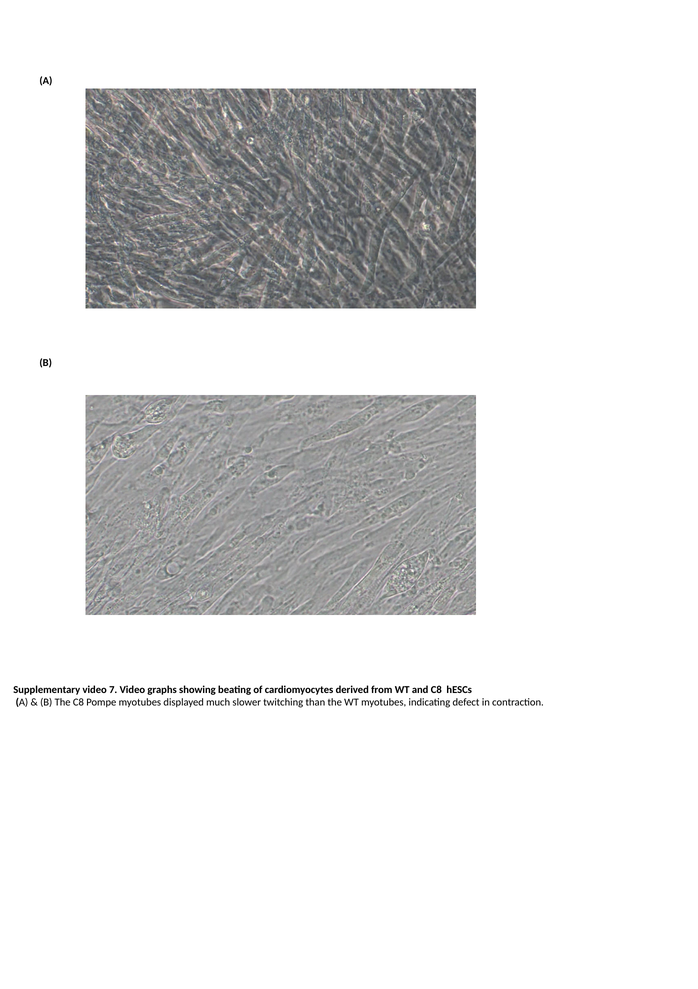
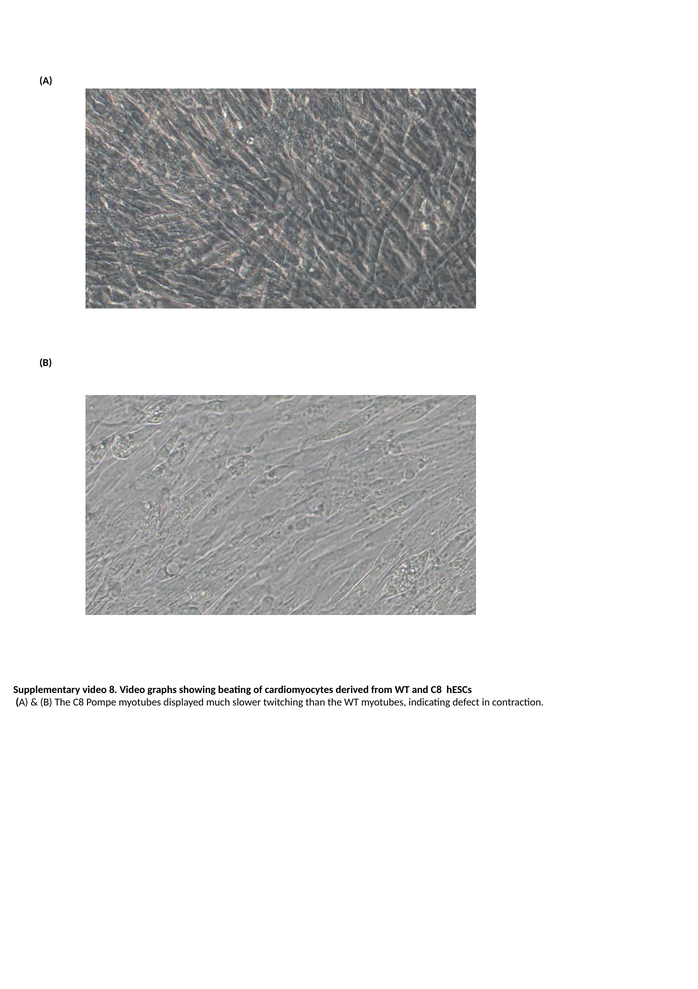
7: 7 -> 8
